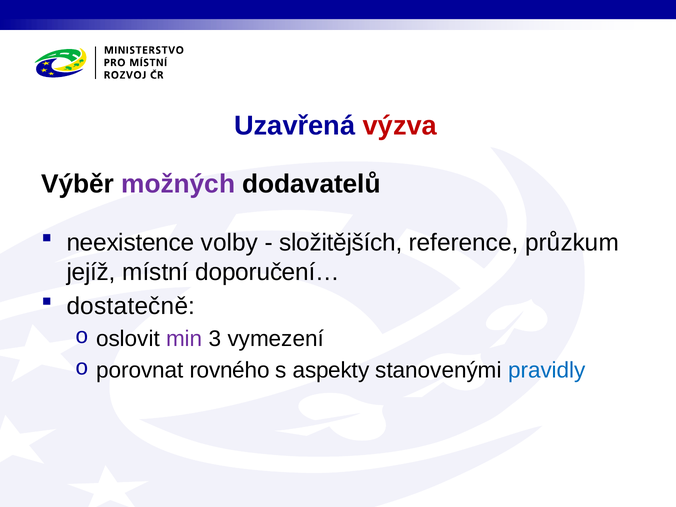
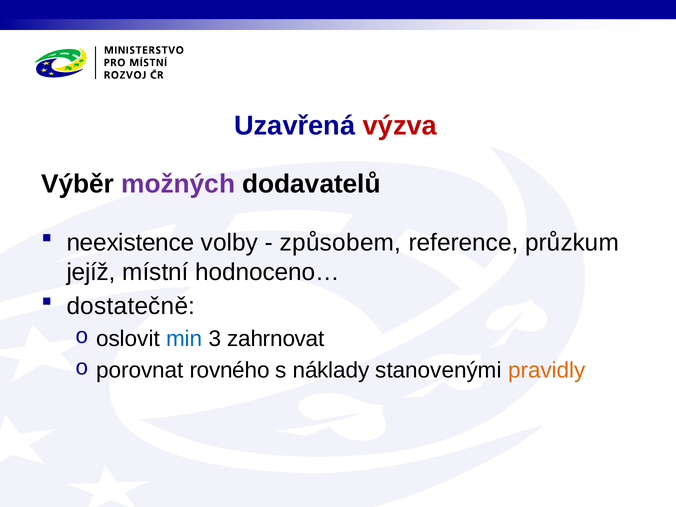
složitějších: složitějších -> způsobem
doporučení…: doporučení… -> hodnoceno…
min colour: purple -> blue
vymezení: vymezení -> zahrnovat
aspekty: aspekty -> náklady
pravidly colour: blue -> orange
